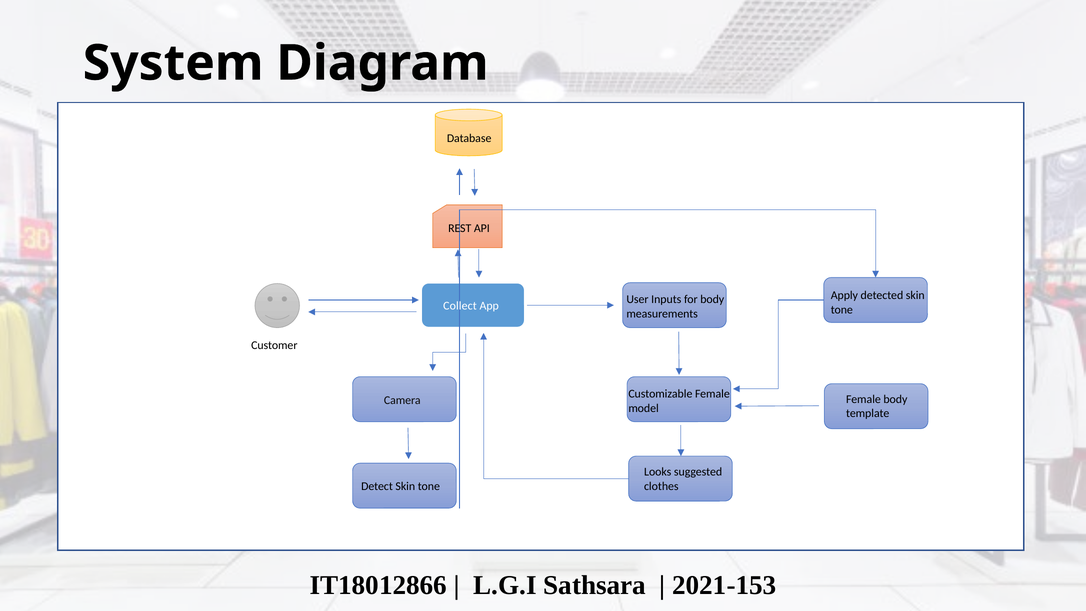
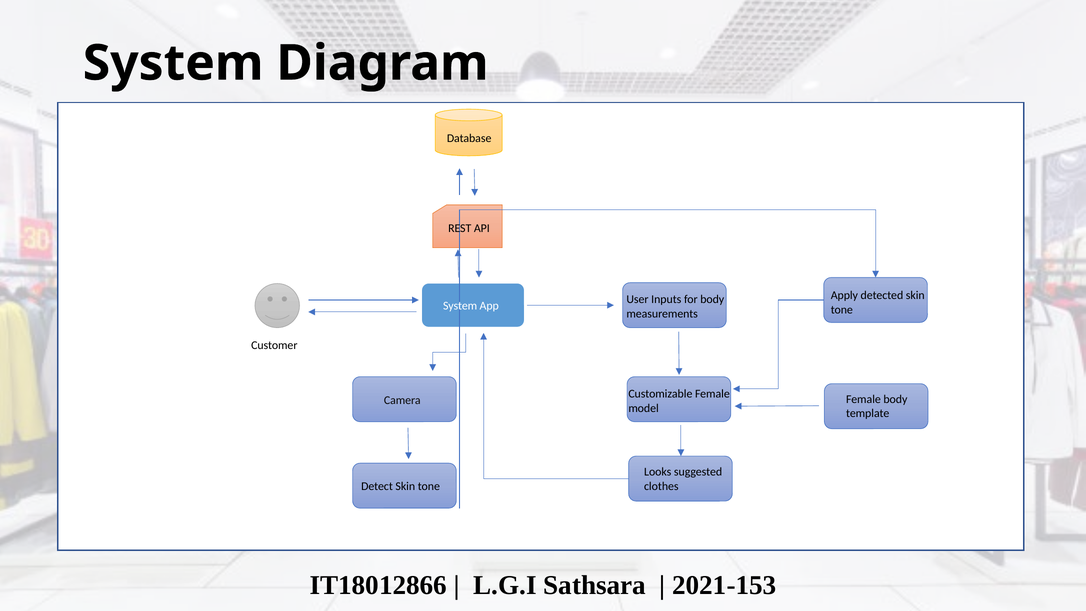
Collect at (460, 306): Collect -> System
